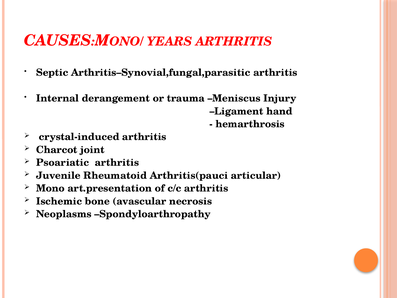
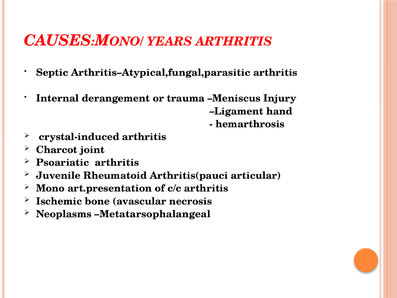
Arthritis–Synovial,fungal,parasitic: Arthritis–Synovial,fungal,parasitic -> Arthritis–Atypical,fungal,parasitic
Spondyloarthropathy: Spondyloarthropathy -> Metatarsophalangeal
